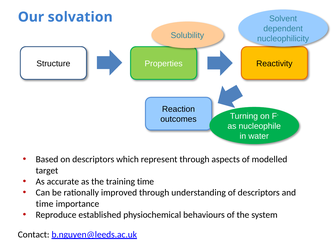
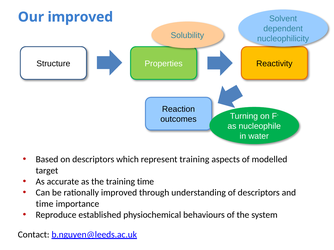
Our solvation: solvation -> improved
represent through: through -> training
